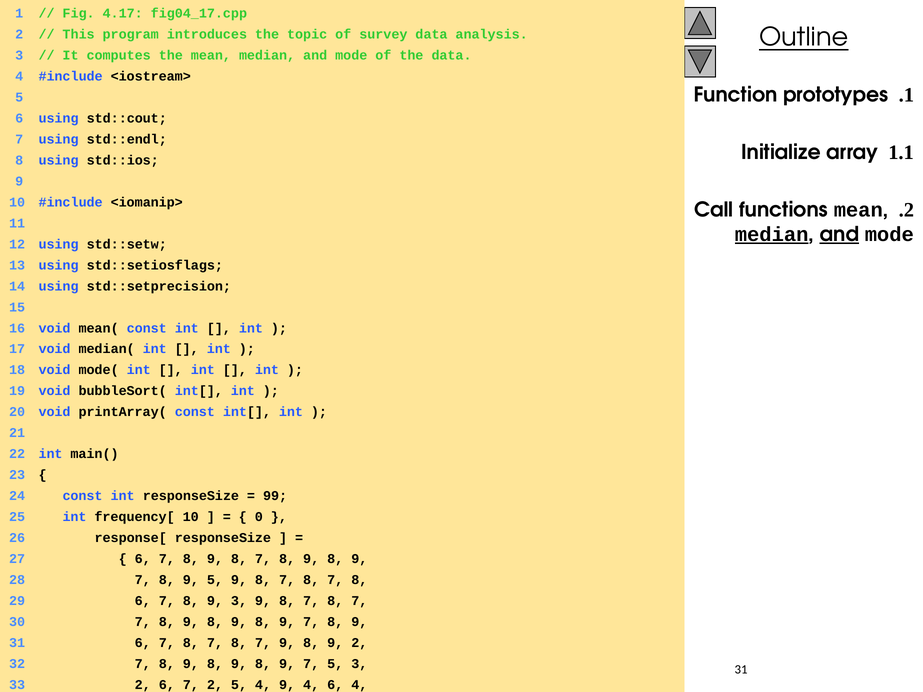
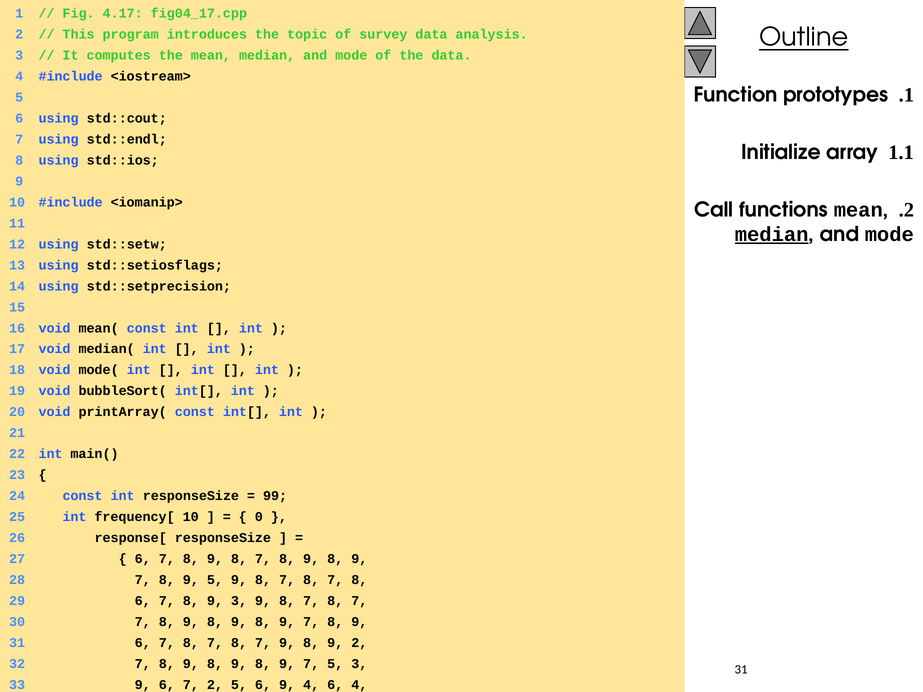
and at (839, 235) underline: present -> none
33 2: 2 -> 9
2 5 4: 4 -> 6
